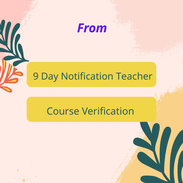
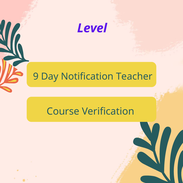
From: From -> Level
